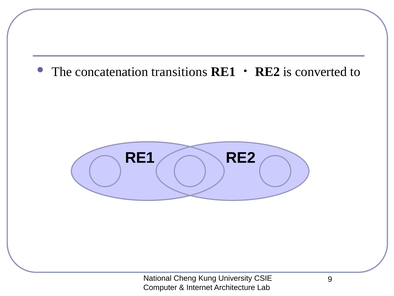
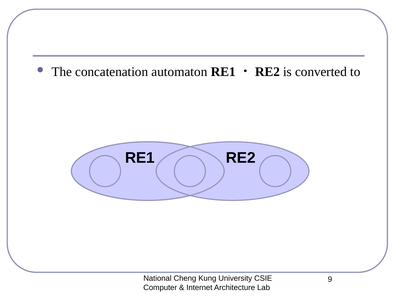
transitions: transitions -> automaton
